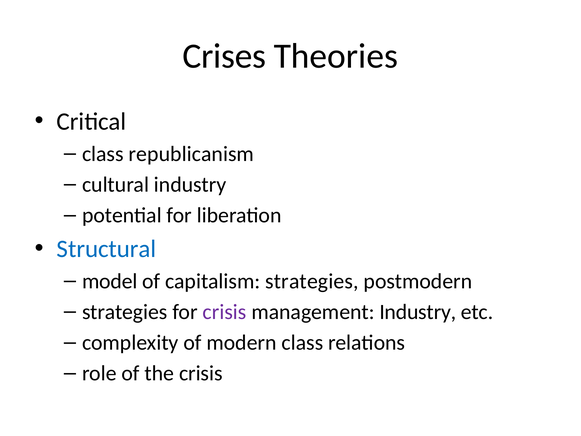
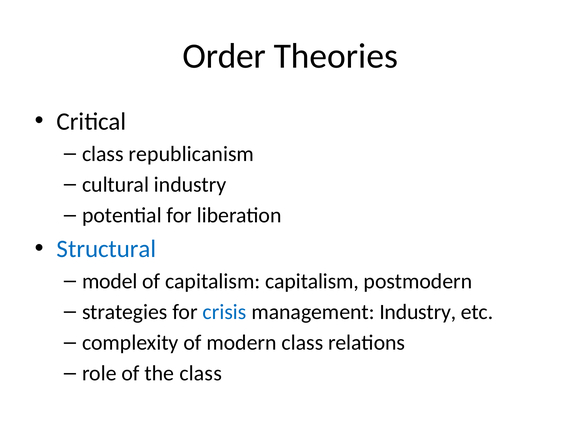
Crises: Crises -> Order
capitalism strategies: strategies -> capitalism
crisis at (225, 312) colour: purple -> blue
the crisis: crisis -> class
